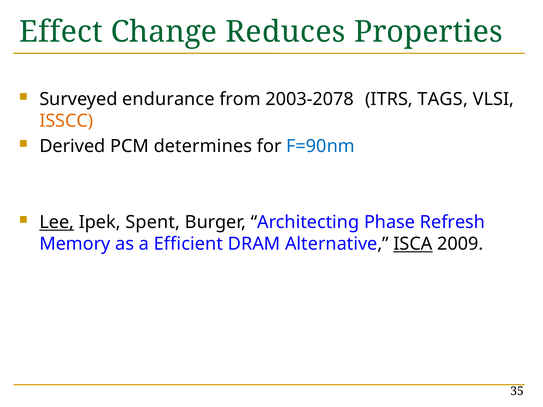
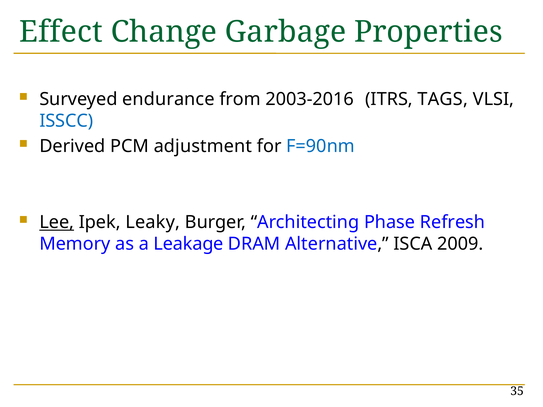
Reduces: Reduces -> Garbage
2003-2078: 2003-2078 -> 2003-2016
ISSCC colour: orange -> blue
determines: determines -> adjustment
Spent: Spent -> Leaky
Efficient: Efficient -> Leakage
ISCA underline: present -> none
